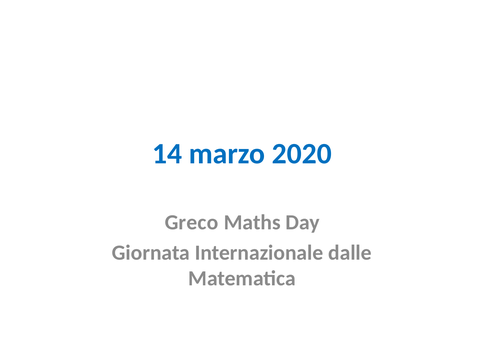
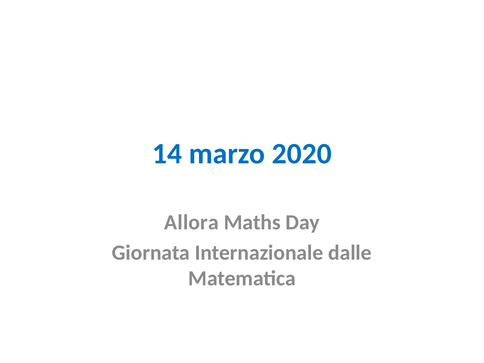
Greco: Greco -> Allora
